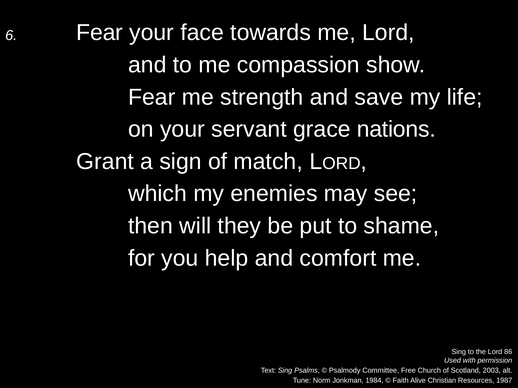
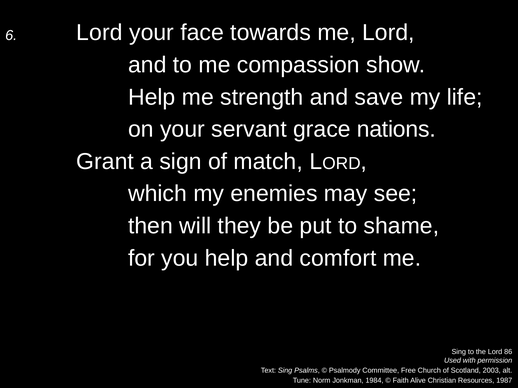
6 Fear: Fear -> Lord
Fear at (152, 97): Fear -> Help
